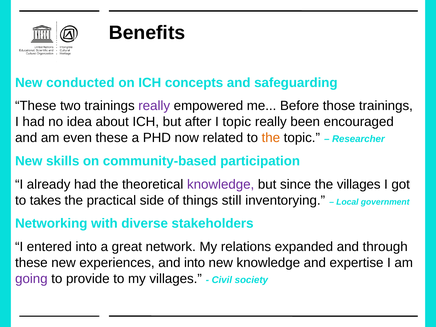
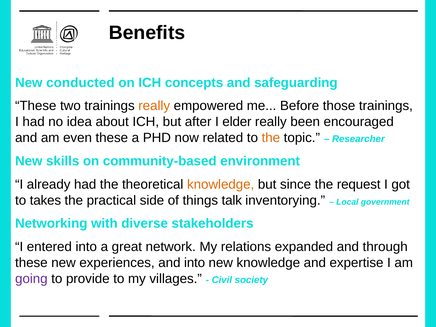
really at (154, 106) colour: purple -> orange
I topic: topic -> elder
participation: participation -> environment
knowledge at (221, 184) colour: purple -> orange
the villages: villages -> request
still: still -> talk
